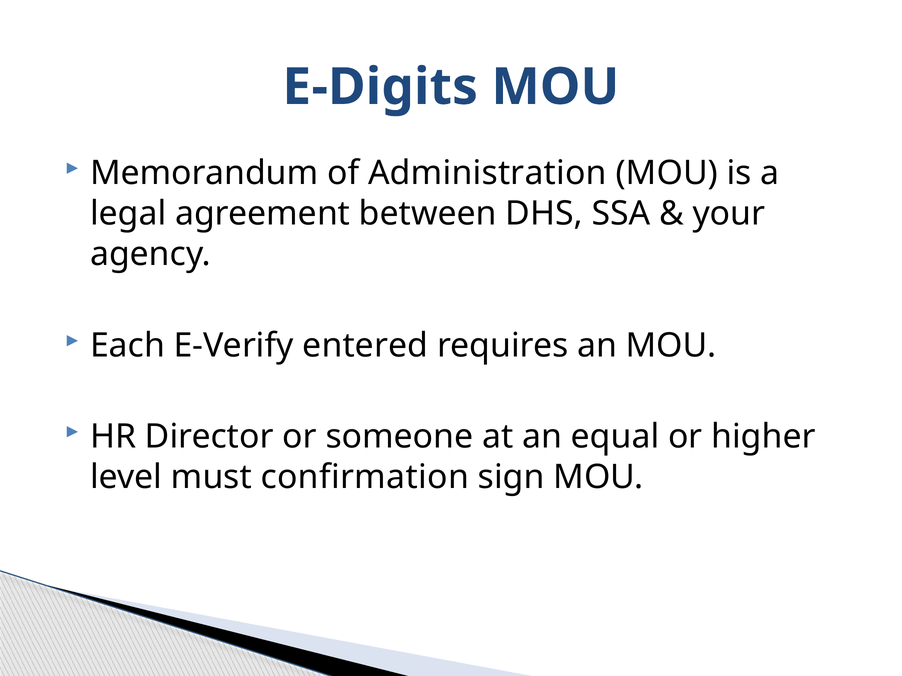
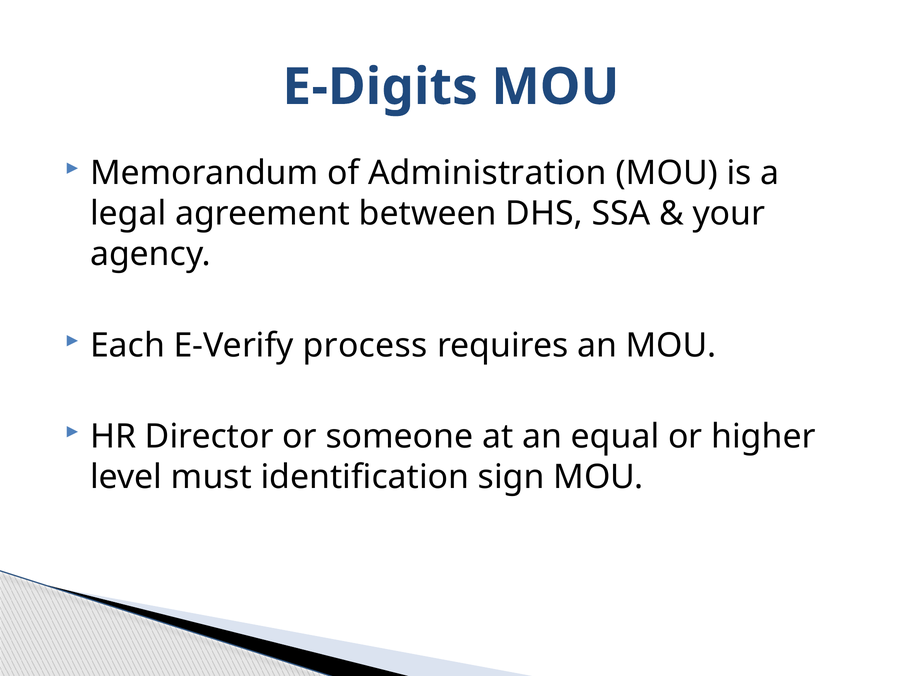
entered: entered -> process
confirmation: confirmation -> identification
